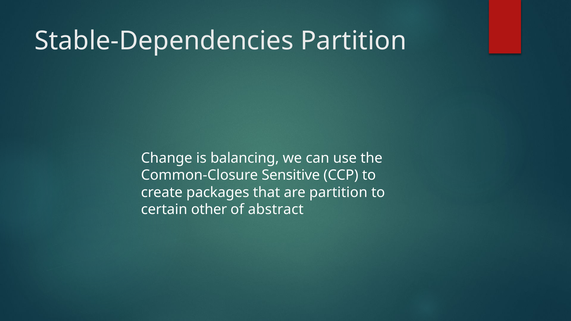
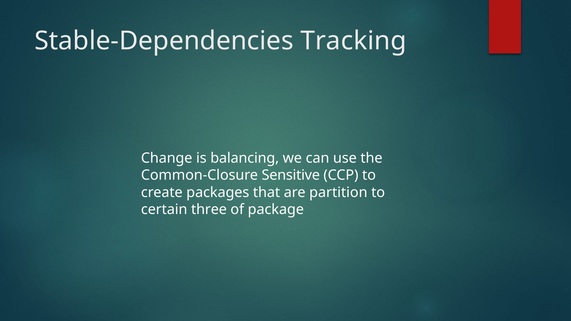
Stable-Dependencies Partition: Partition -> Tracking
other: other -> three
abstract: abstract -> package
